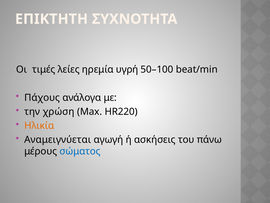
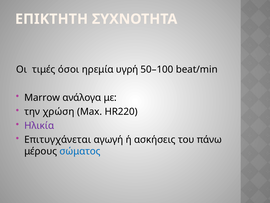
λείες: λείες -> όσοι
Πάχους: Πάχους -> Marrow
Ηλικία colour: orange -> purple
Αναμειγνύεται: Αναμειγνύεται -> Επιτυγχάνεται
